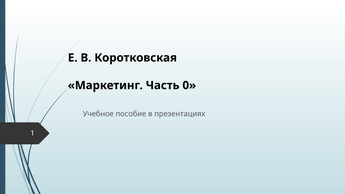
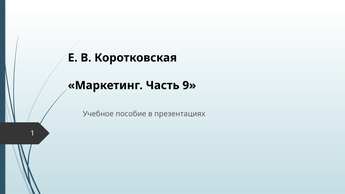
0: 0 -> 9
